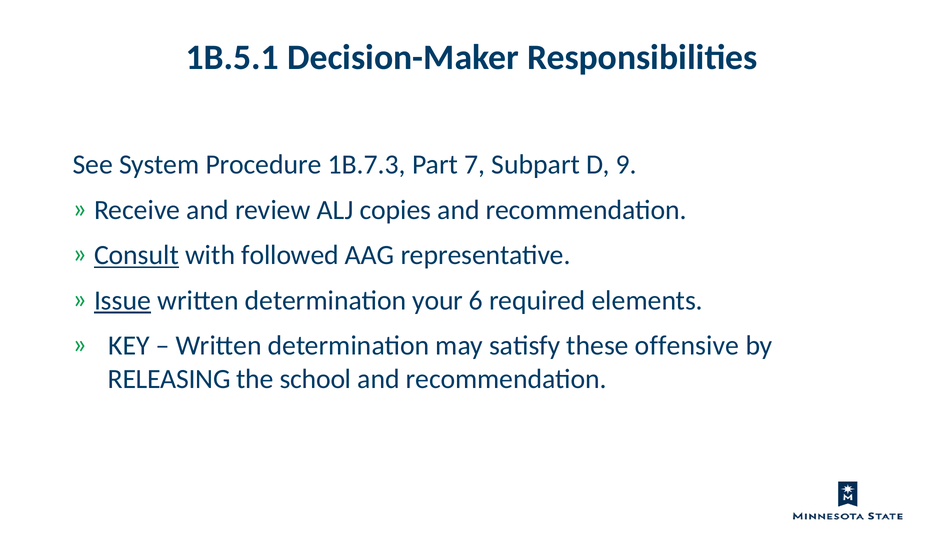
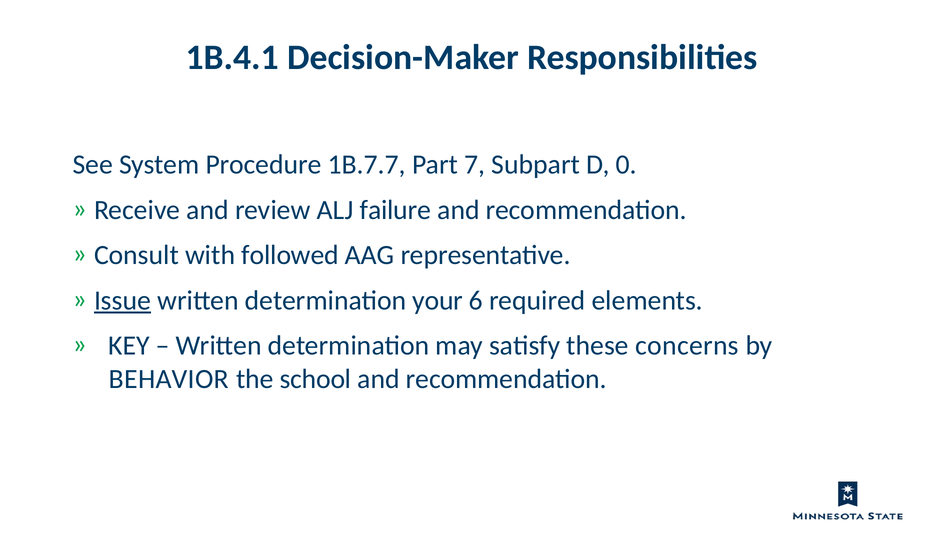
1B.5.1: 1B.5.1 -> 1B.4.1
1B.7.3: 1B.7.3 -> 1B.7.7
9: 9 -> 0
copies: copies -> failure
Consult underline: present -> none
offensive: offensive -> concerns
RELEASING: RELEASING -> BEHAVIOR
